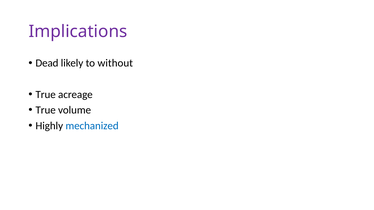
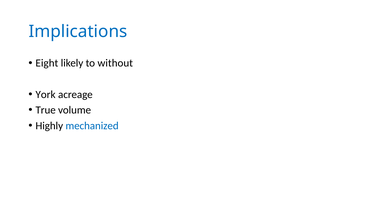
Implications colour: purple -> blue
Dead: Dead -> Eight
True at (46, 95): True -> York
